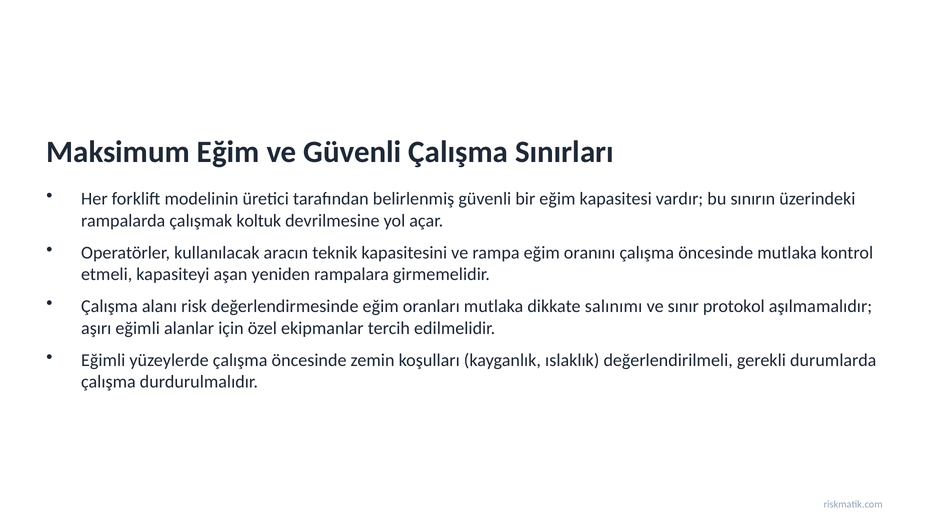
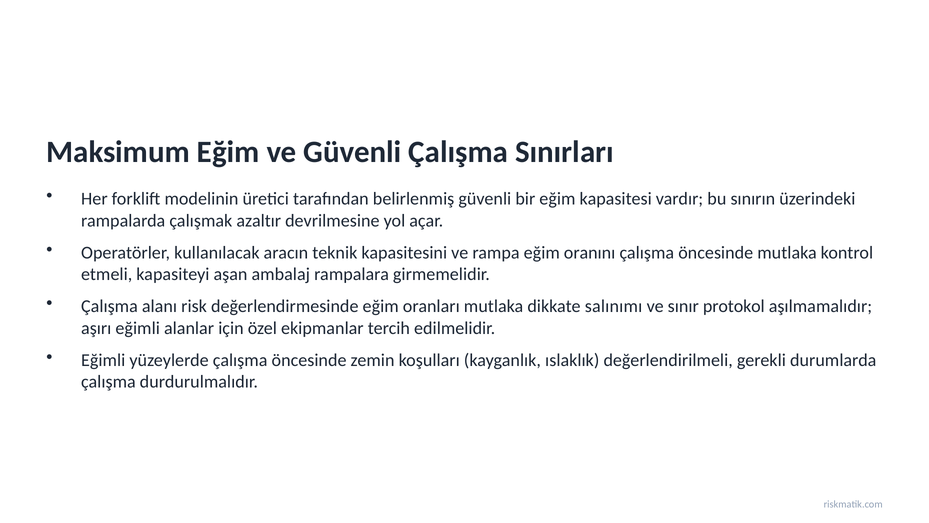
koltuk: koltuk -> azaltır
yeniden: yeniden -> ambalaj
